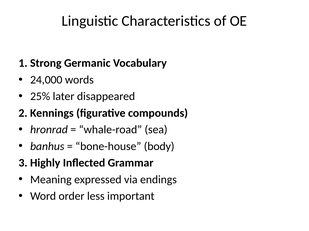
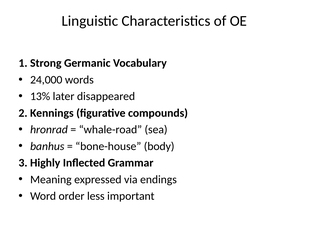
25%: 25% -> 13%
